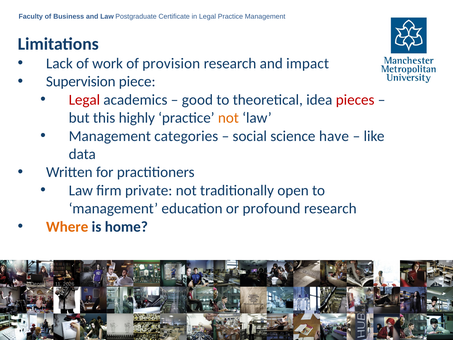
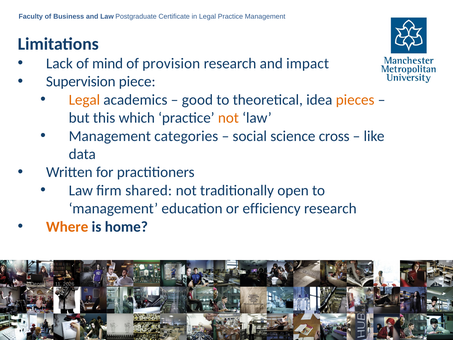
work: work -> mind
Legal at (84, 100) colour: red -> orange
pieces colour: red -> orange
highly: highly -> which
have: have -> cross
private: private -> shared
profound: profound -> efficiency
